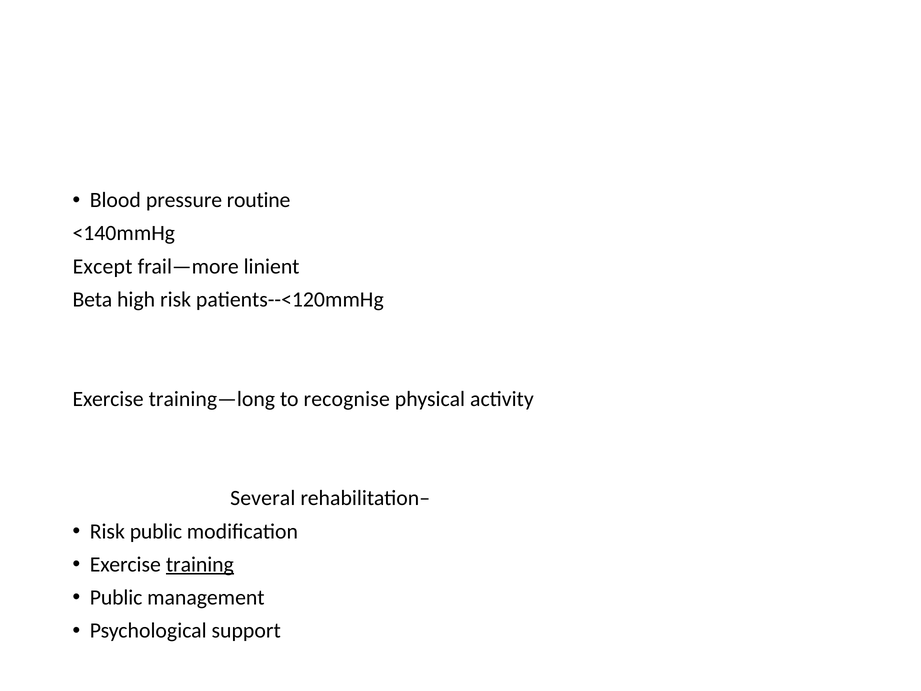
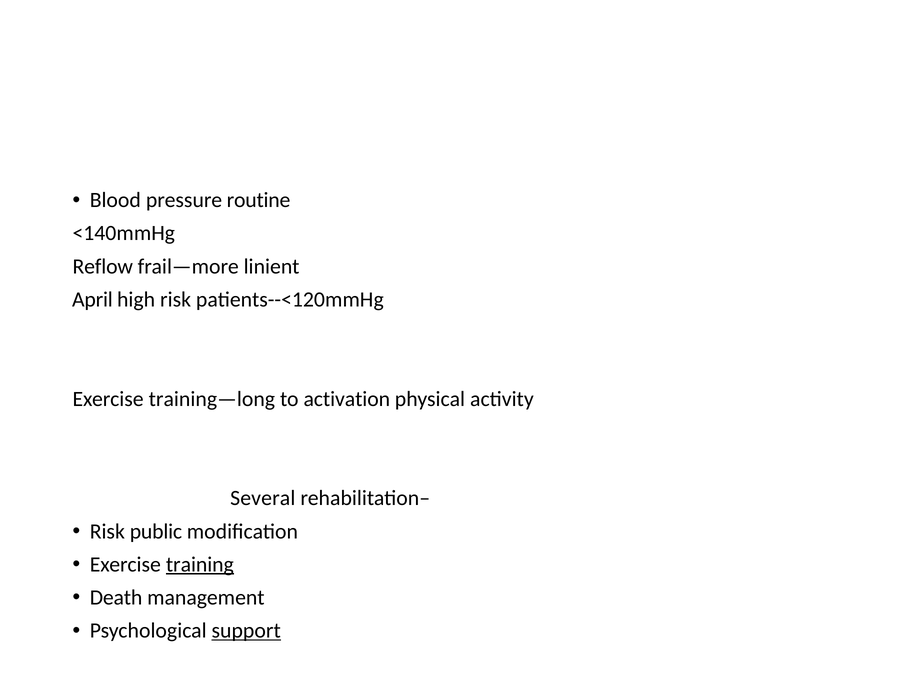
Except: Except -> Reflow
Beta: Beta -> April
recognise: recognise -> activation
Public at (116, 597): Public -> Death
support underline: none -> present
